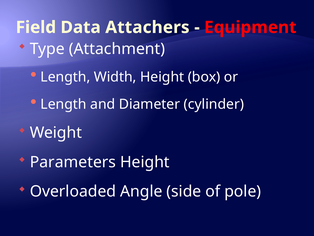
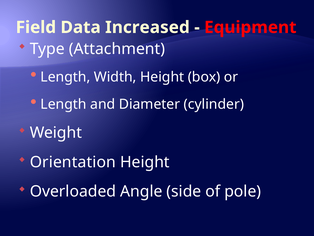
Attachers: Attachers -> Increased
Parameters: Parameters -> Orientation
